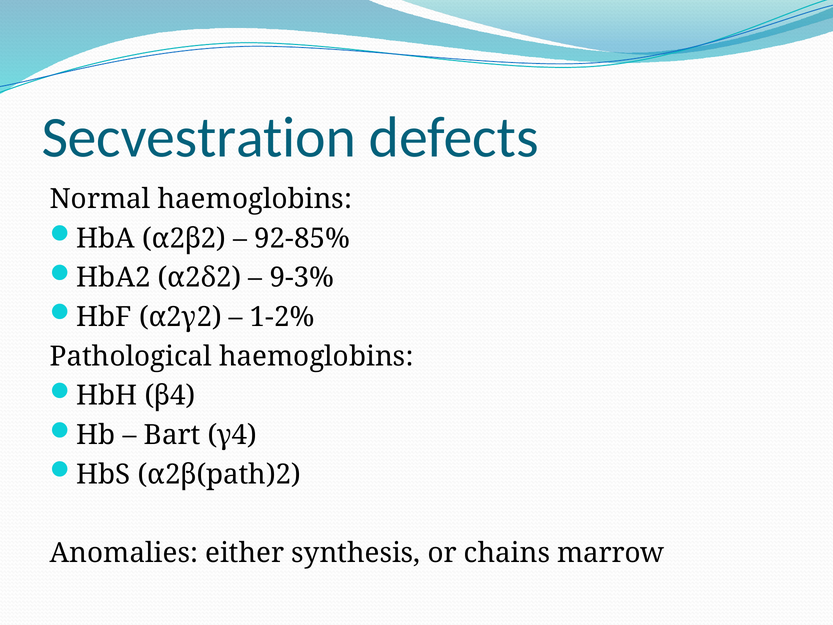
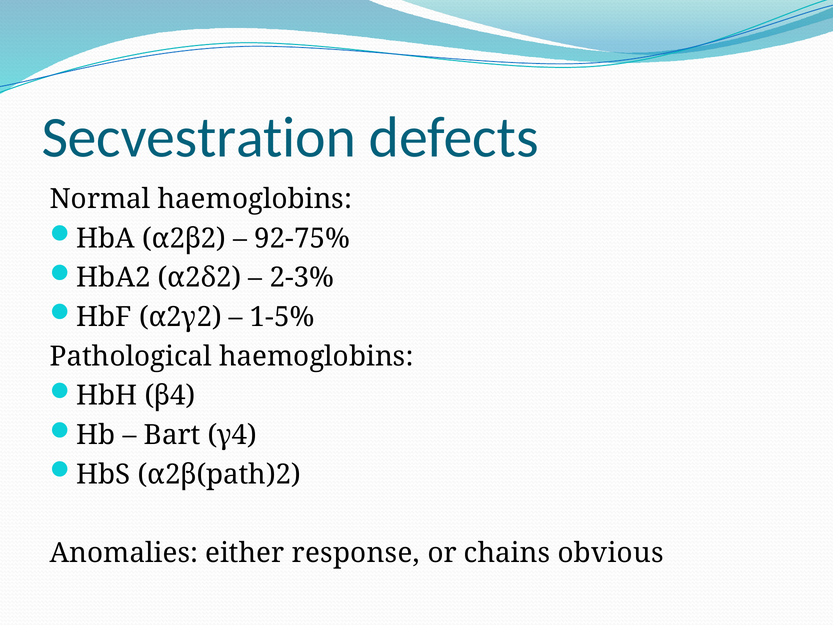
92-85%: 92-85% -> 92-75%
9-3%: 9-3% -> 2-3%
1-2%: 1-2% -> 1-5%
synthesis: synthesis -> response
marrow: marrow -> obvious
